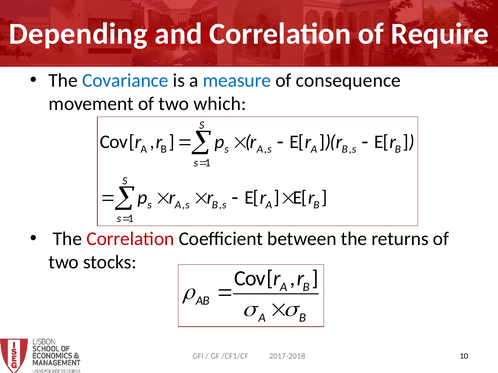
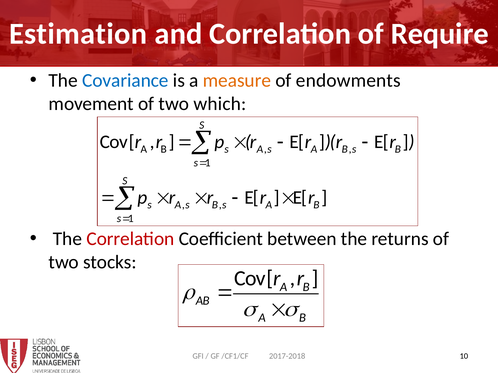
Depending: Depending -> Estimation
measure colour: blue -> orange
consequence: consequence -> endowments
